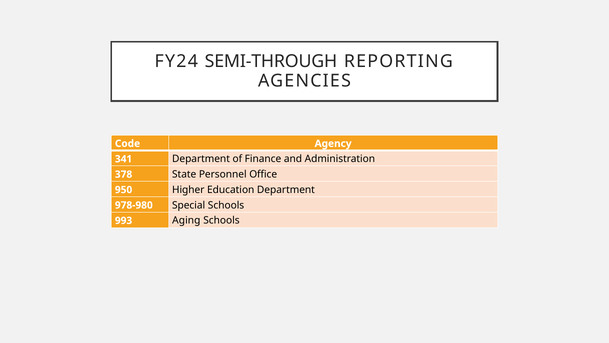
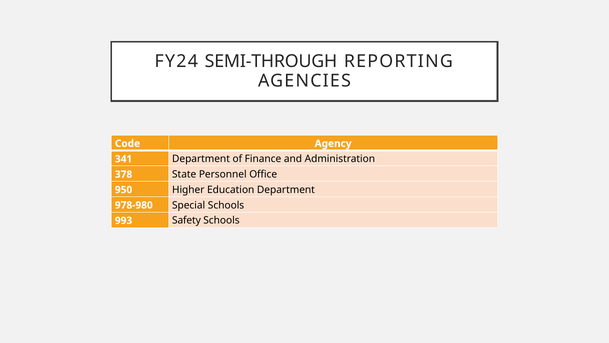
Aging: Aging -> Safety
